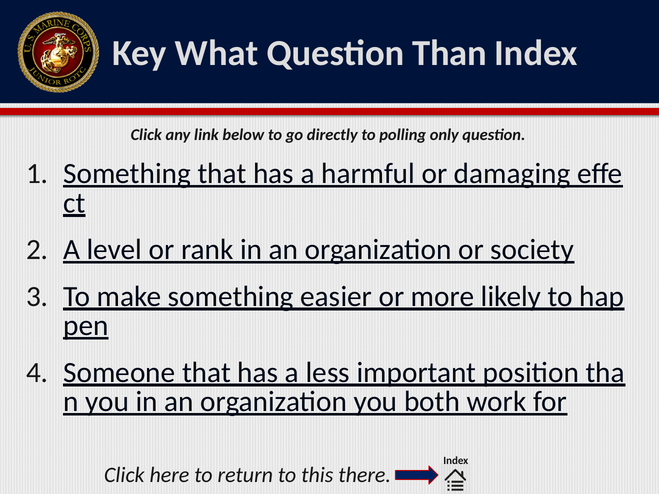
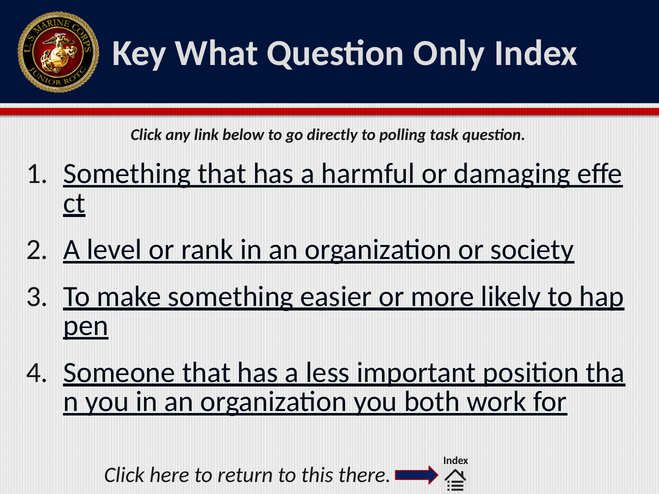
Than: Than -> Only
only: only -> task
